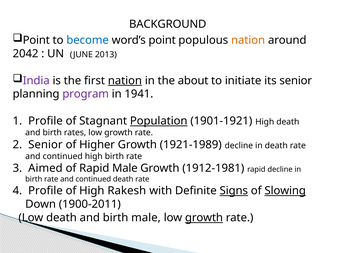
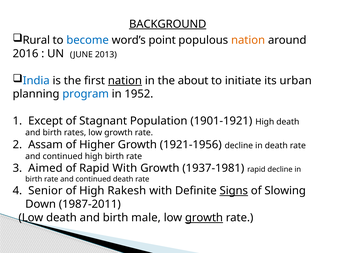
BACKGROUND underline: none -> present
Point at (36, 40): Point -> Rural
2042: 2042 -> 2016
India colour: purple -> blue
its senior: senior -> urban
program colour: purple -> blue
1941: 1941 -> 1952
Profile at (45, 121): Profile -> Except
Population underline: present -> none
Senior at (45, 145): Senior -> Assam
1921-1989: 1921-1989 -> 1921-1956
Rapid Male: Male -> With
1912-1981: 1912-1981 -> 1937-1981
Profile at (45, 191): Profile -> Senior
Slowing underline: present -> none
1900-2011: 1900-2011 -> 1987-2011
